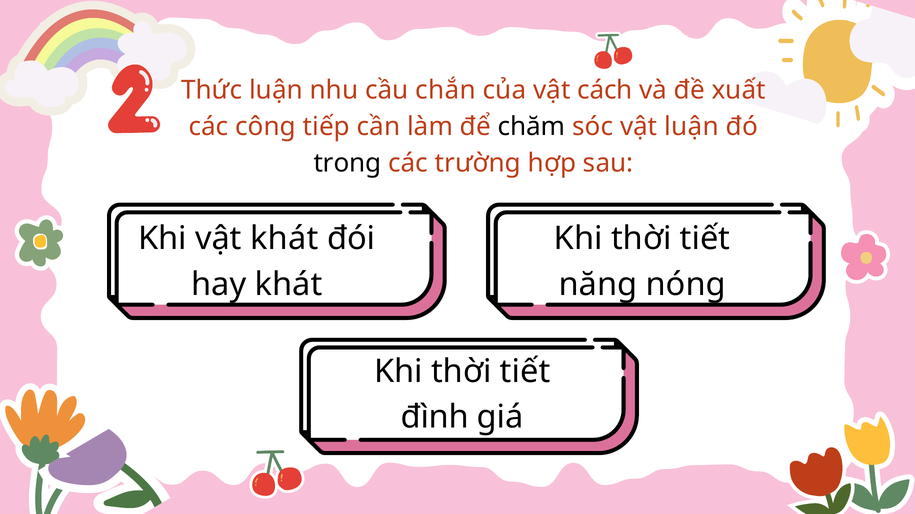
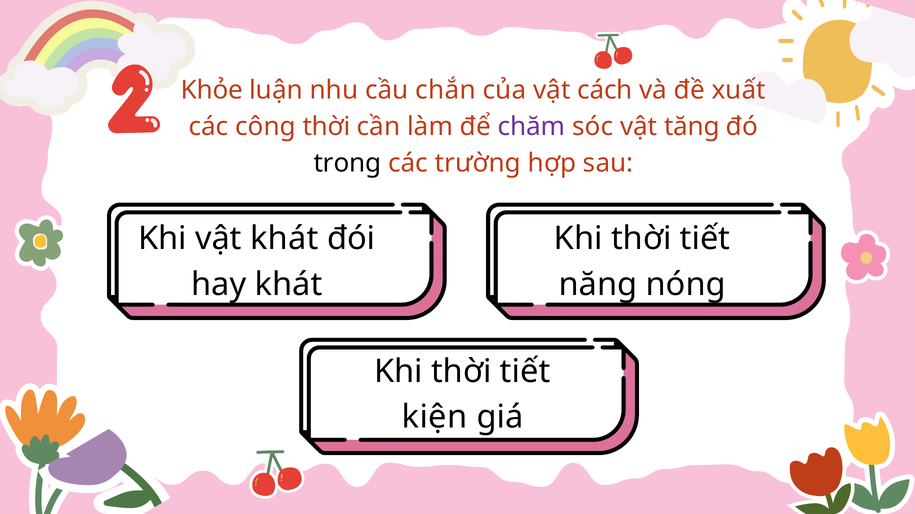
Thức: Thức -> Khỏe
công tiếp: tiếp -> thời
chăm colour: black -> purple
vật luận: luận -> tăng
đình: đình -> kiện
